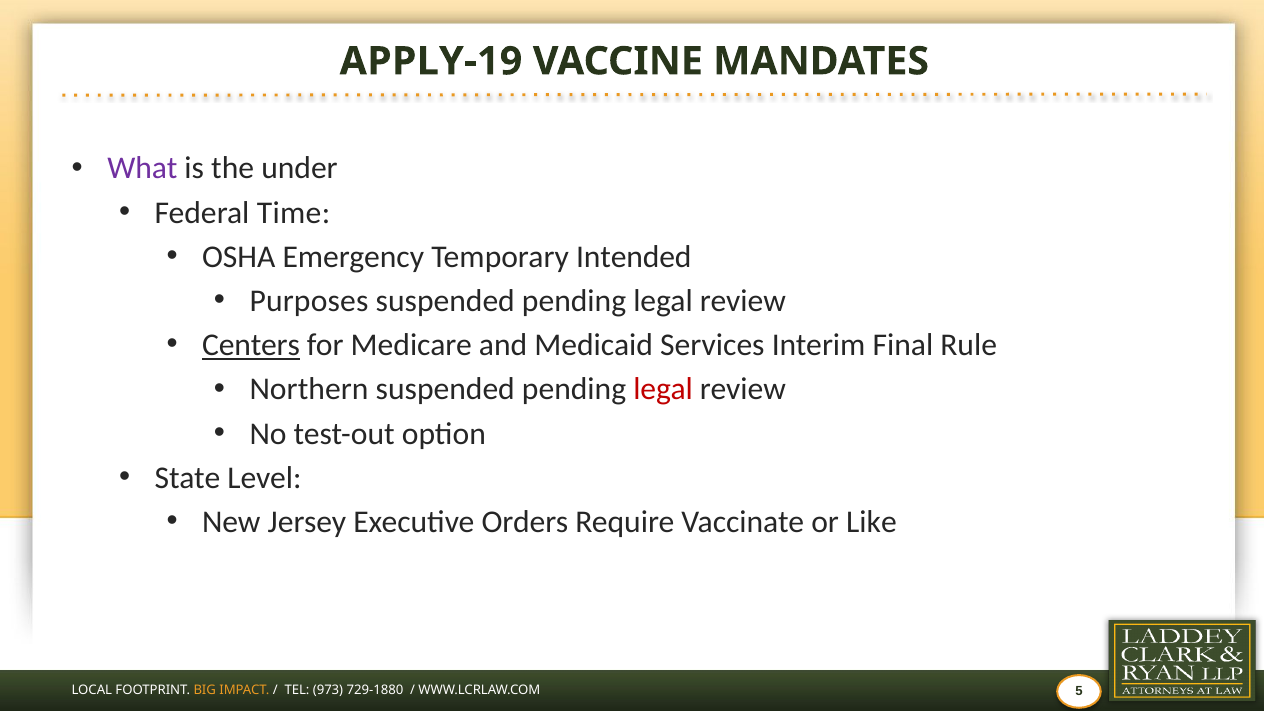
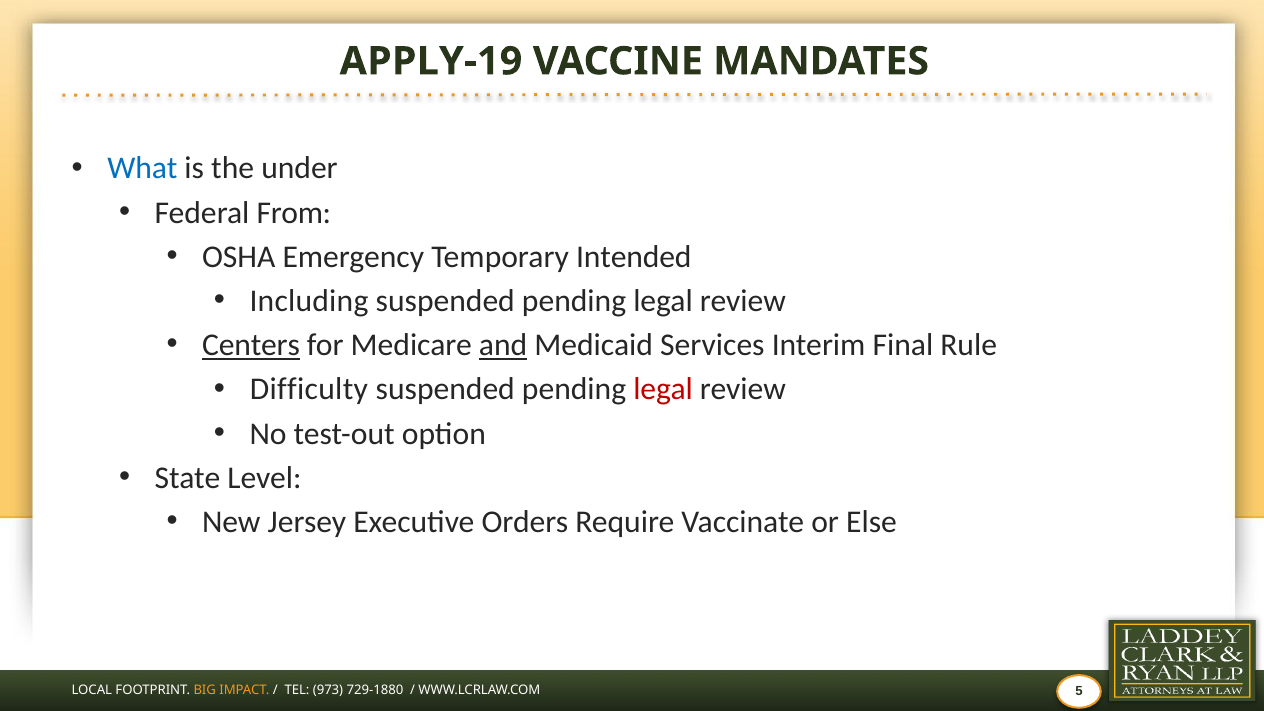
What colour: purple -> blue
Time: Time -> From
Purposes: Purposes -> Including
and underline: none -> present
Northern: Northern -> Difficulty
Like: Like -> Else
